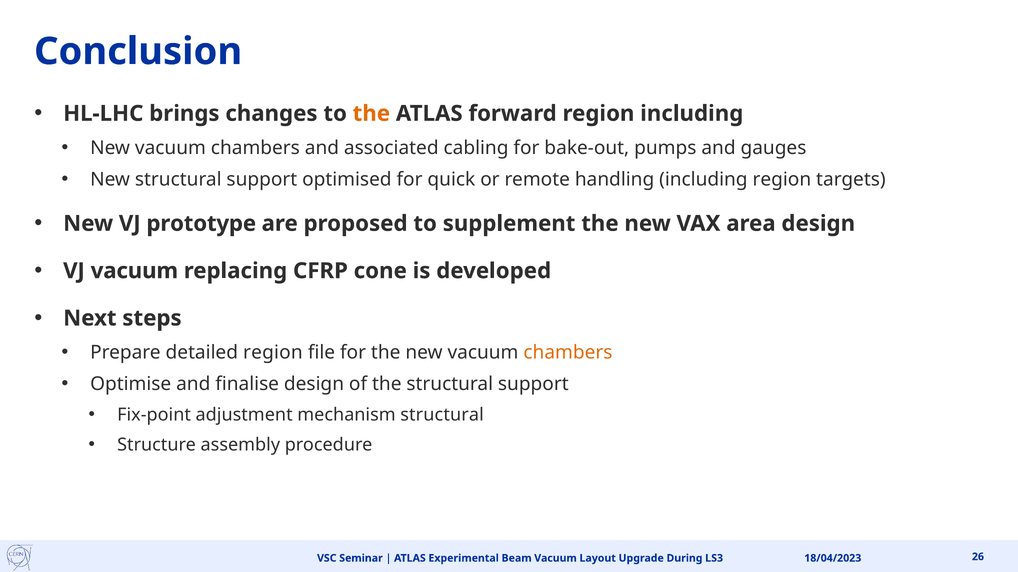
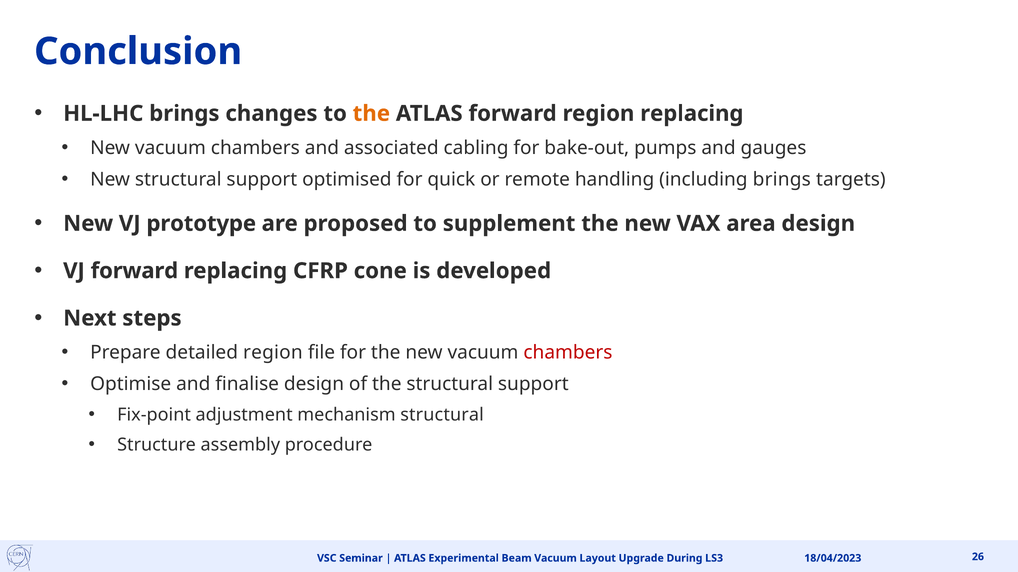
region including: including -> replacing
including region: region -> brings
VJ vacuum: vacuum -> forward
chambers at (568, 353) colour: orange -> red
